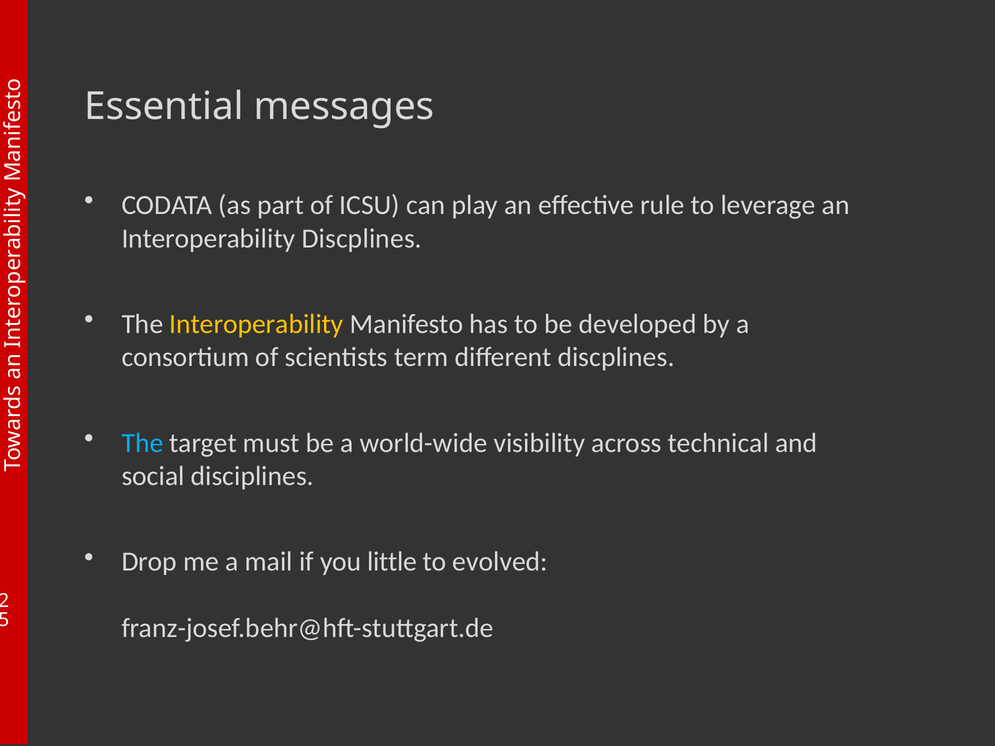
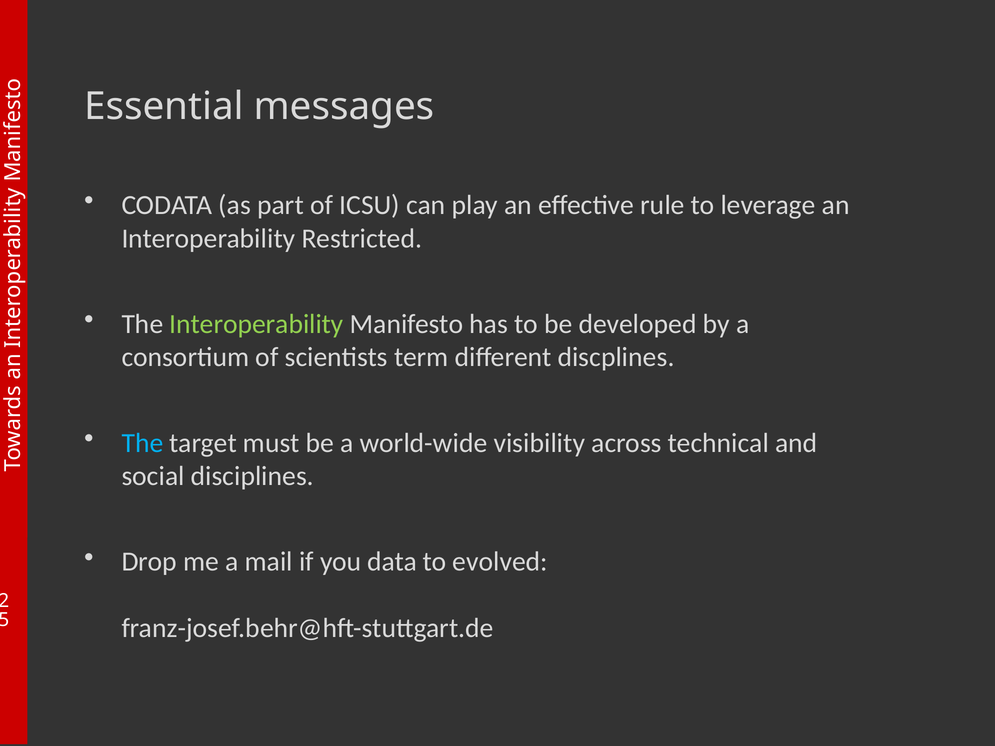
Interoperability Discplines: Discplines -> Restricted
Interoperability at (256, 324) colour: yellow -> light green
little: little -> data
